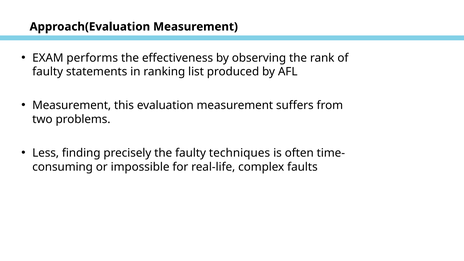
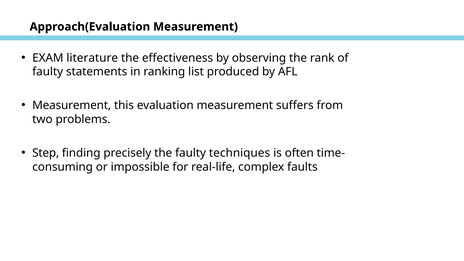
performs: performs -> literature
Less: Less -> Step
